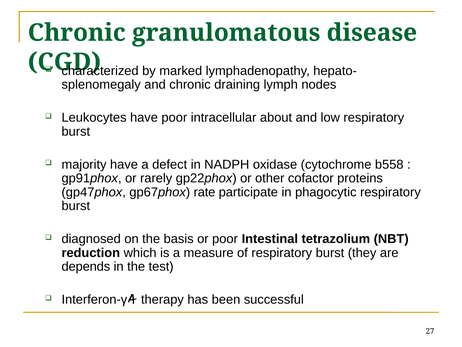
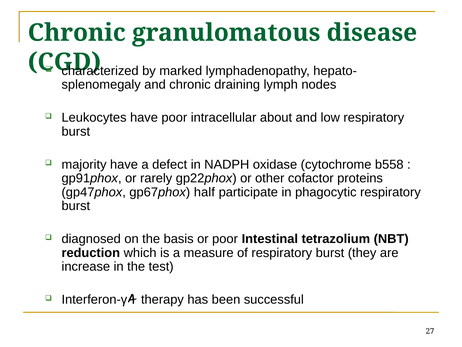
rate: rate -> half
depends: depends -> increase
